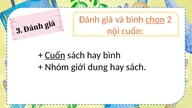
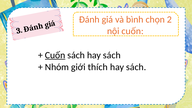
chọn underline: present -> none
sách hay bình: bình -> sách
dung: dung -> thích
